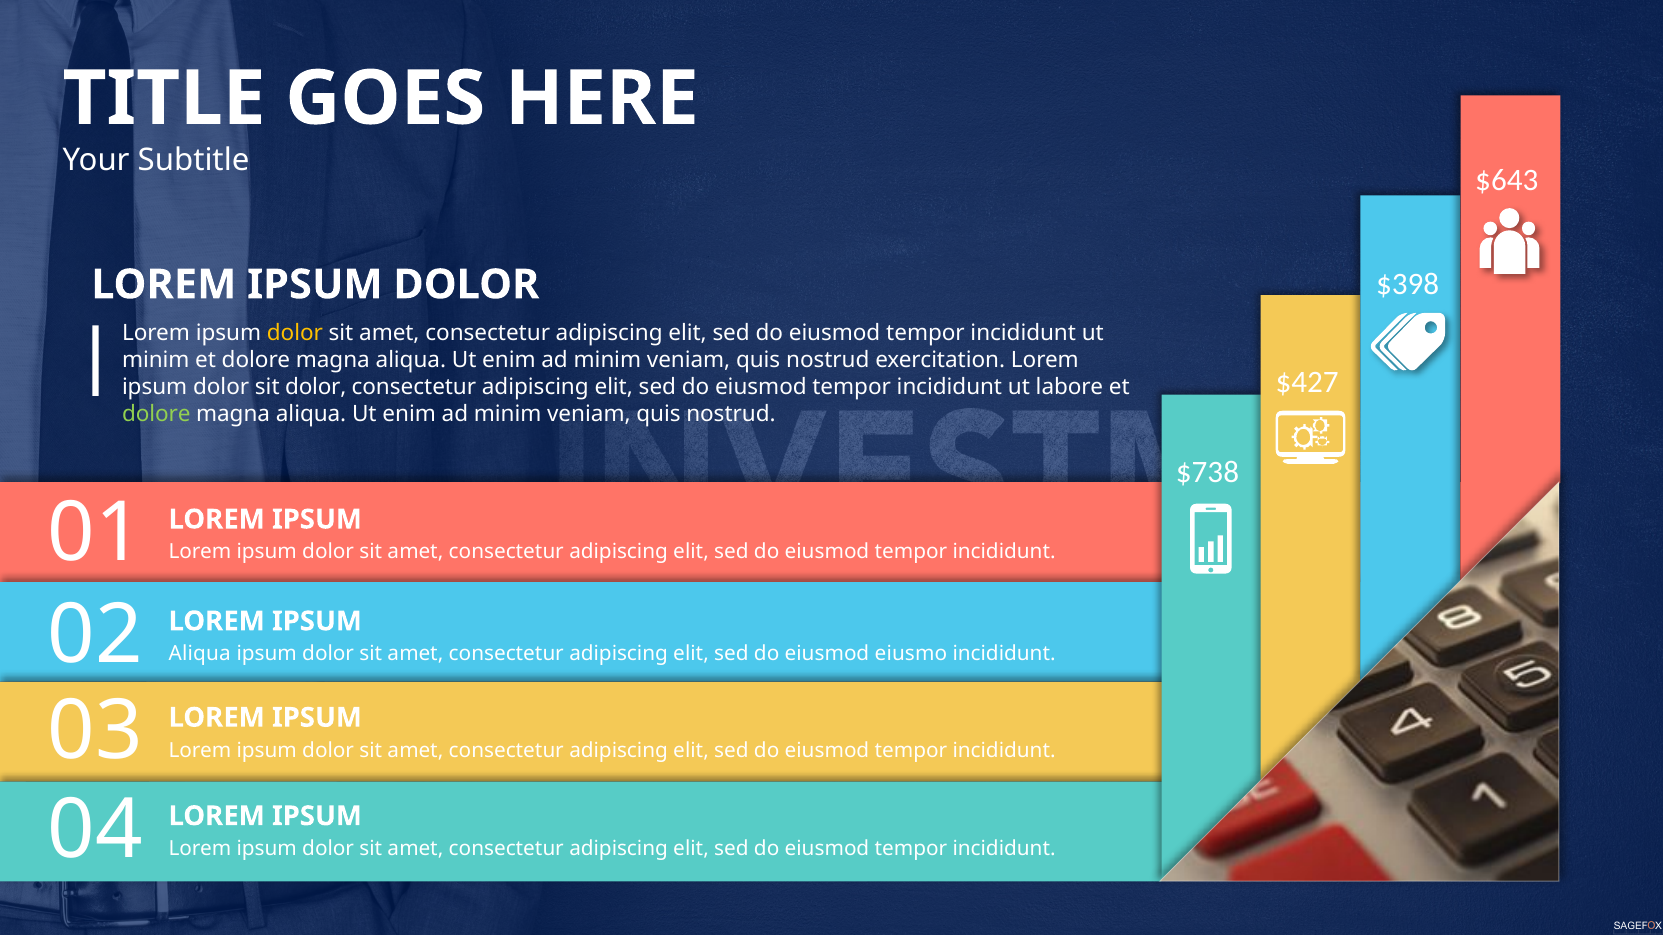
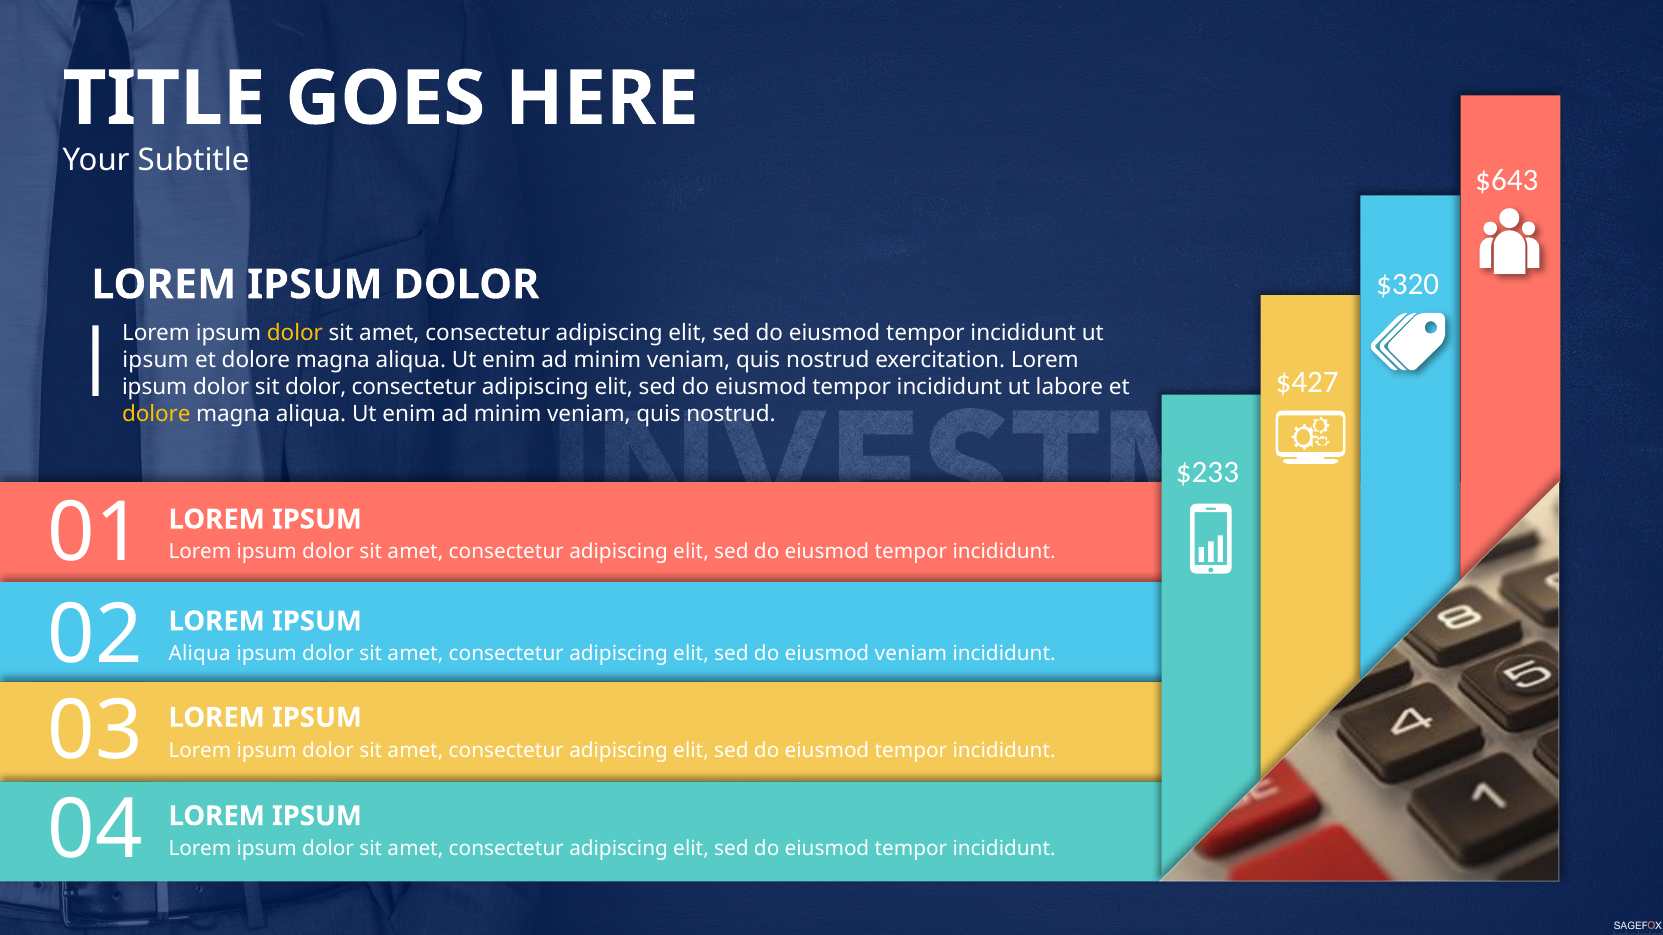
$398: $398 -> $320
minim at (156, 360): minim -> ipsum
dolore at (156, 414) colour: light green -> yellow
$738: $738 -> $233
eiusmod eiusmo: eiusmo -> veniam
